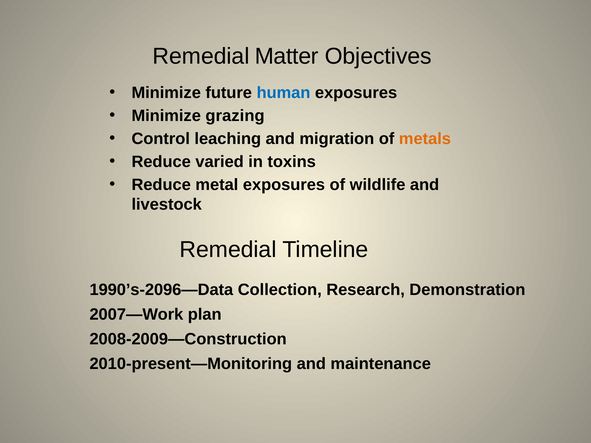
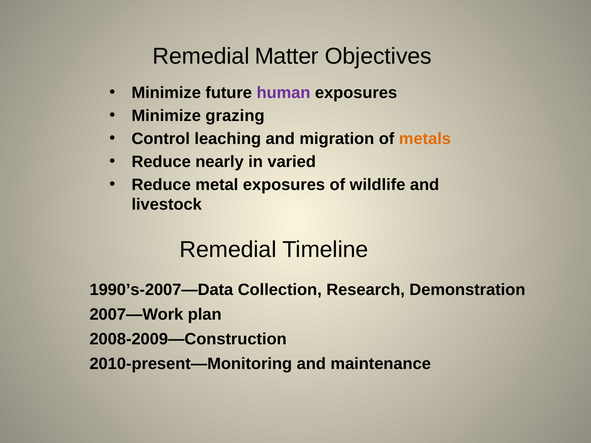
human colour: blue -> purple
varied: varied -> nearly
toxins: toxins -> varied
1990’s-2096—Data: 1990’s-2096—Data -> 1990’s-2007—Data
